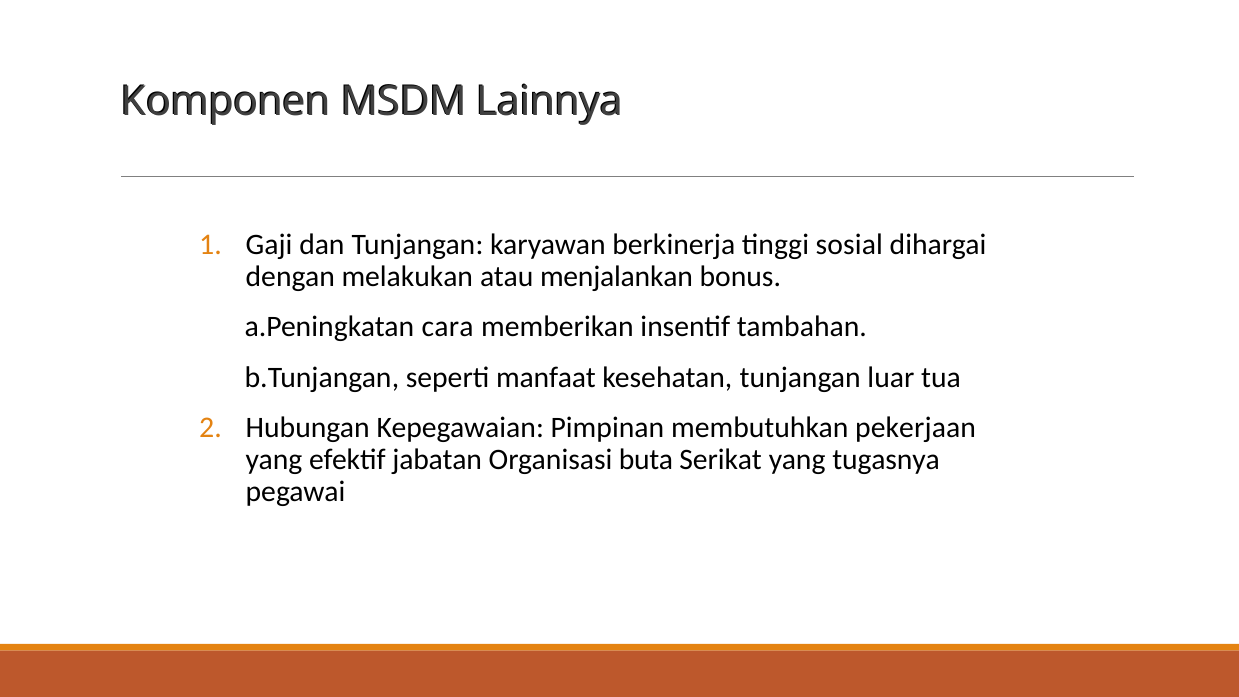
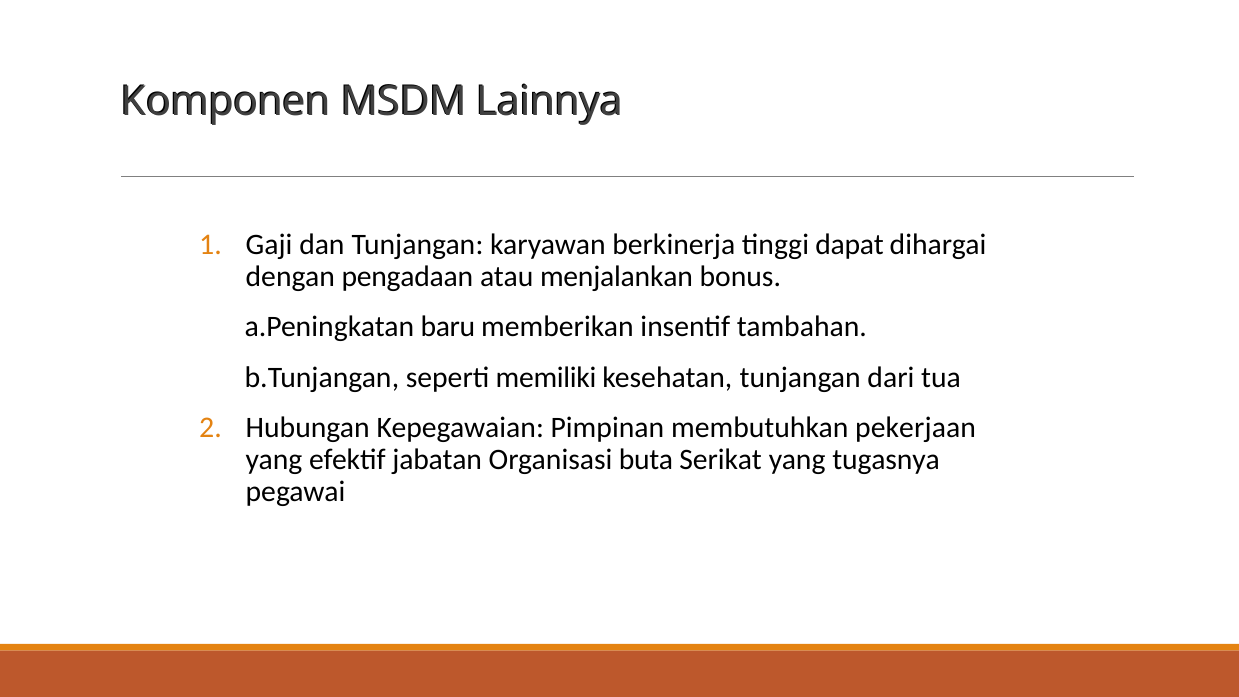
sosial: sosial -> dapat
melakukan: melakukan -> pengadaan
cara: cara -> baru
manfaat: manfaat -> memiliki
luar: luar -> dari
